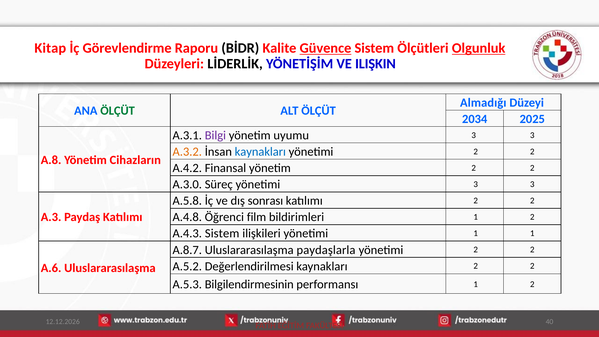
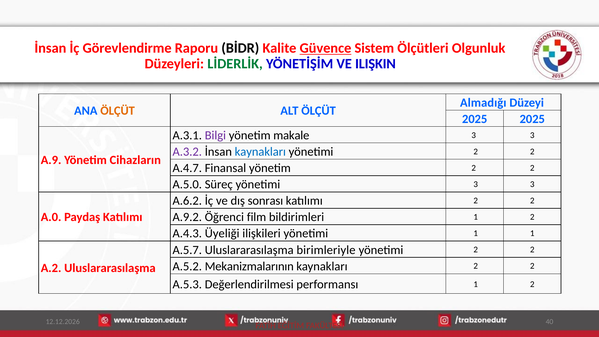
Kitap at (50, 48): Kitap -> İnsan
Olgunluk underline: present -> none
LİDERLİK colour: black -> green
ÖLÇÜT at (118, 111) colour: green -> orange
2034 at (475, 119): 2034 -> 2025
uyumu: uyumu -> makale
A.3.2 colour: orange -> purple
A.8: A.8 -> A.9
A.4.2: A.4.2 -> A.4.7
A.3.0: A.3.0 -> A.5.0
A.5.8: A.5.8 -> A.6.2
A.3: A.3 -> A.0
A.4.8: A.4.8 -> A.9.2
A.4.3 Sistem: Sistem -> Üyeliği
A.8.7: A.8.7 -> A.5.7
paydaşlarla: paydaşlarla -> birimleriyle
Değerlendirilmesi: Değerlendirilmesi -> Mekanizmalarının
A.6: A.6 -> A.2
Bilgilendirmesinin: Bilgilendirmesinin -> Değerlendirilmesi
